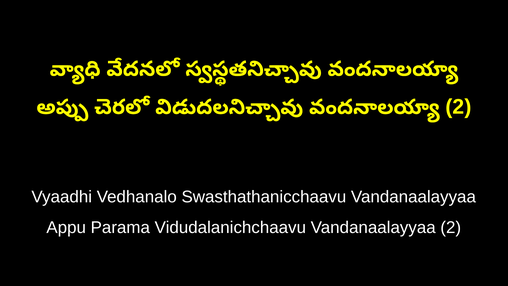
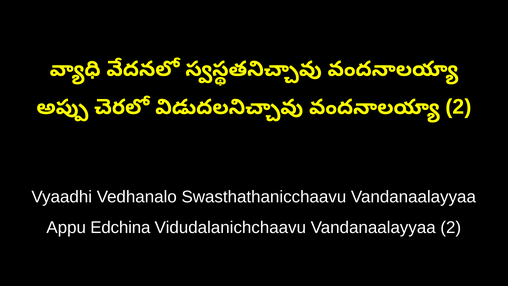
Parama: Parama -> Edchina
